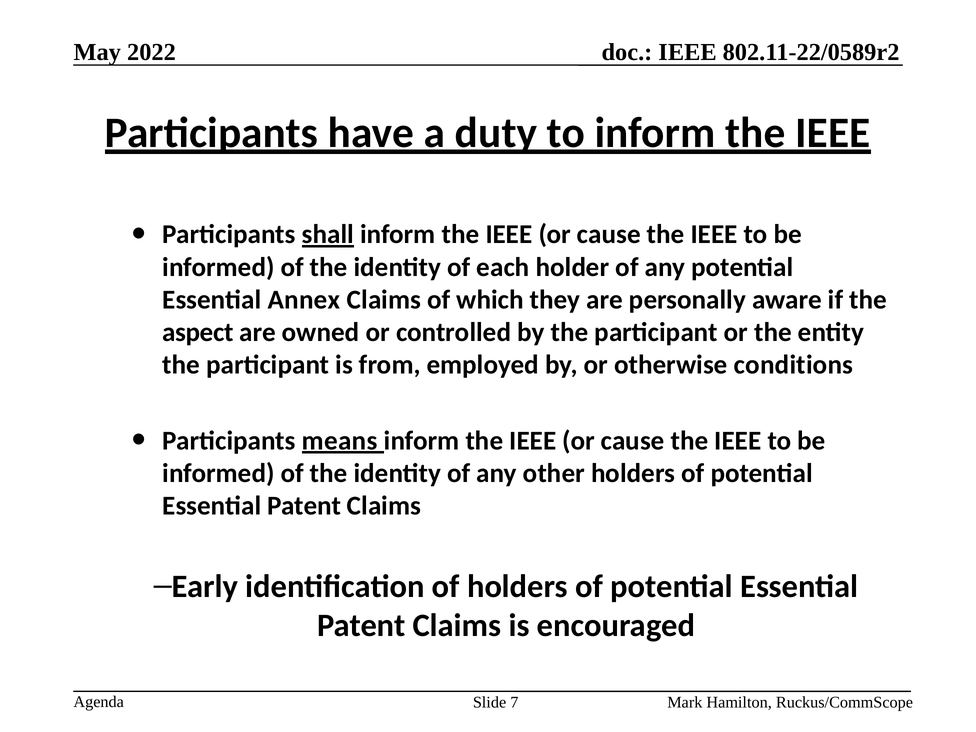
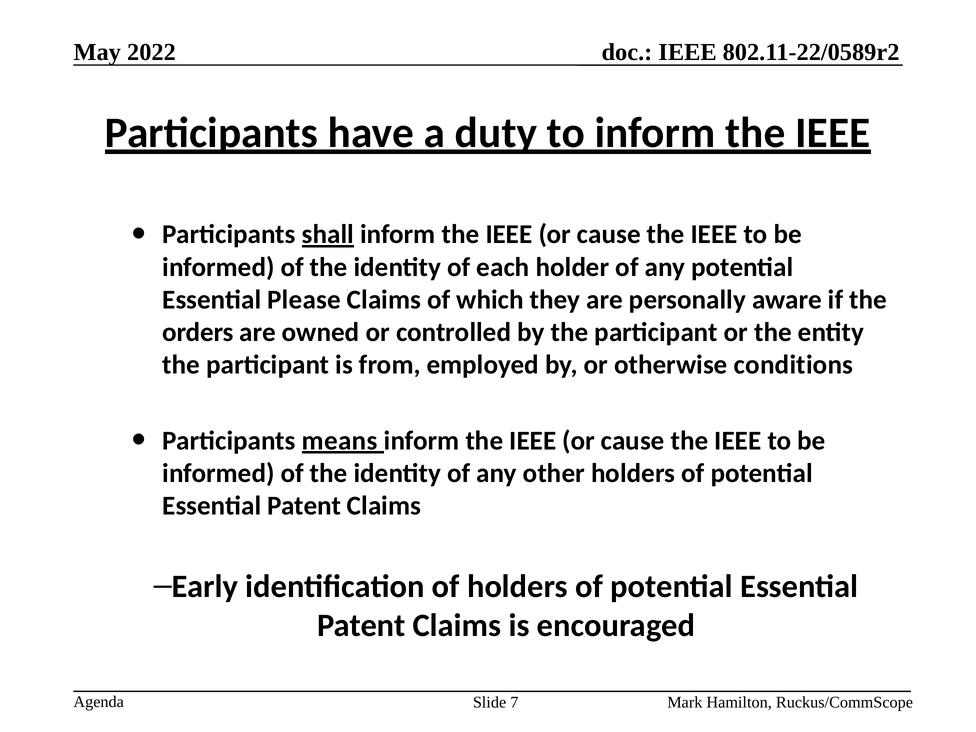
Annex: Annex -> Please
aspect: aspect -> orders
